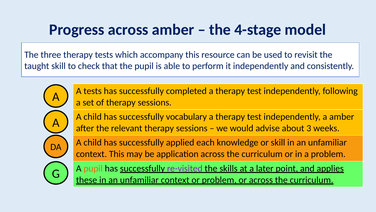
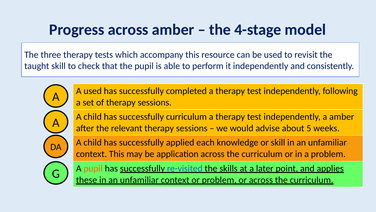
A tests: tests -> used
successfully vocabulary: vocabulary -> curriculum
3: 3 -> 5
re-visited colour: purple -> blue
